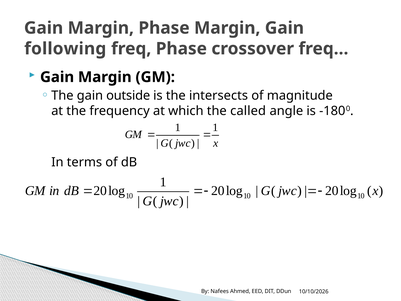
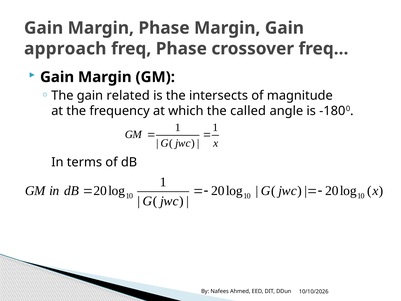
following: following -> approach
outside: outside -> related
